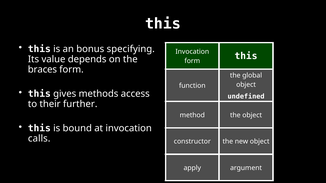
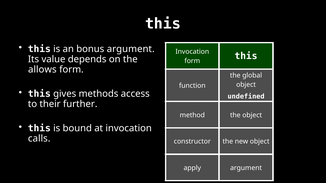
bonus specifying: specifying -> argument
braces: braces -> allows
